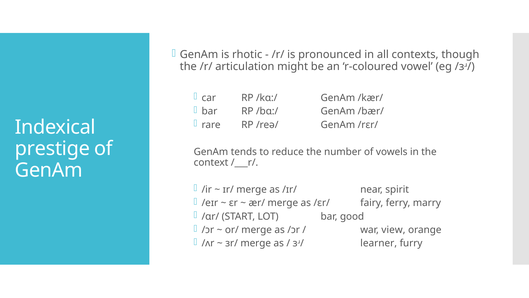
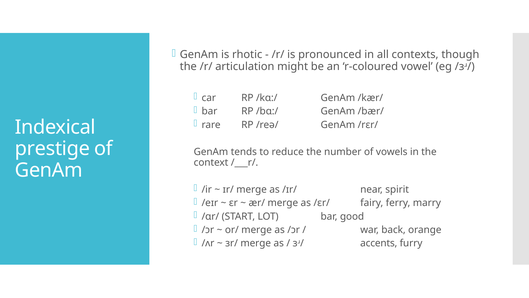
view: view -> back
learner: learner -> accents
